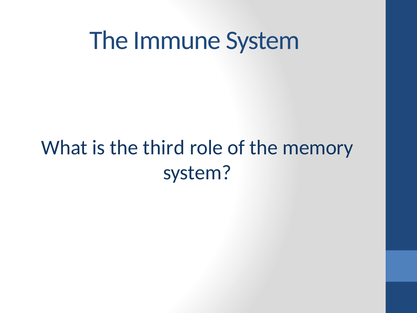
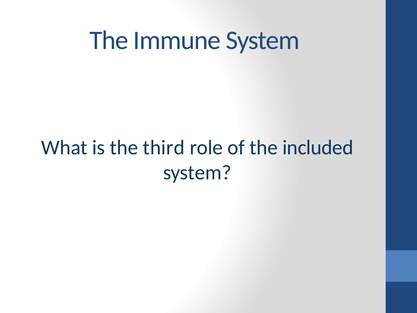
memory: memory -> included
